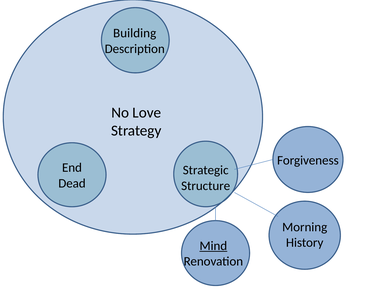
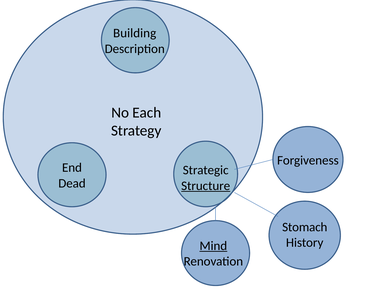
Love: Love -> Each
Structure underline: none -> present
Morning: Morning -> Stomach
